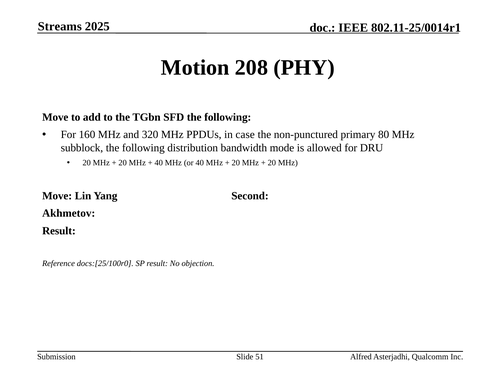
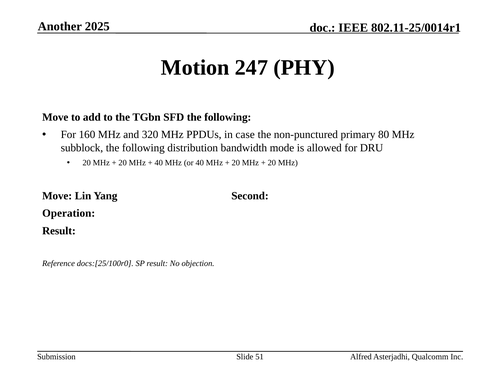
Streams: Streams -> Another
208: 208 -> 247
Akhmetov: Akhmetov -> Operation
